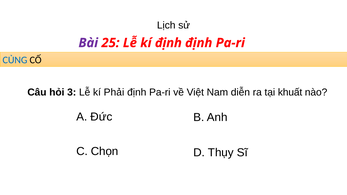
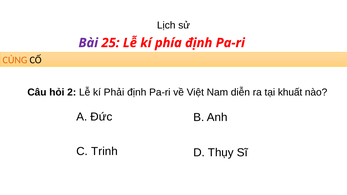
kí định: định -> phía
CỦNG colour: blue -> orange
3: 3 -> 2
Chọn: Chọn -> Trinh
